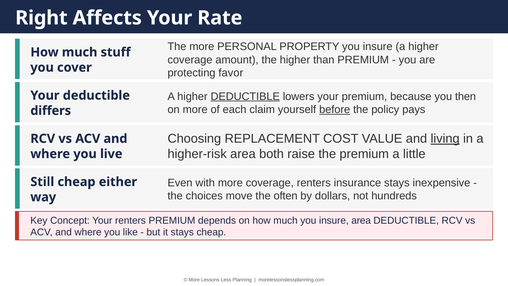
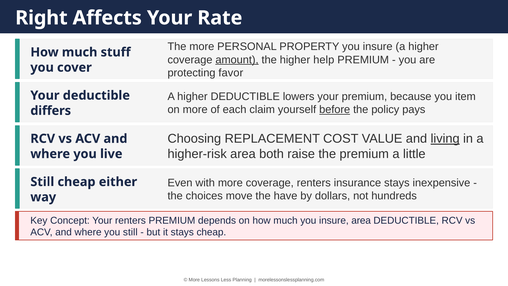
amount underline: none -> present
than: than -> help
DEDUCTIBLE at (245, 96) underline: present -> none
then: then -> item
often: often -> have
you like: like -> still
